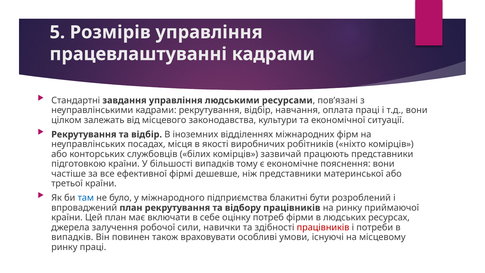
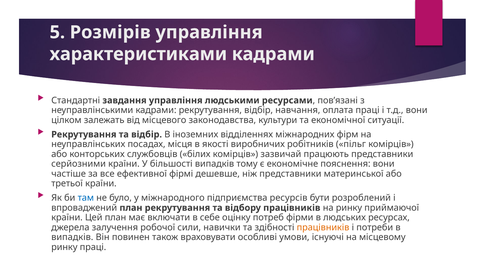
працевлаштуванні: працевлаштуванні -> характеристиками
ніхто: ніхто -> пільг
підготовкою: підготовкою -> серйозними
блакитні: блакитні -> ресурсів
працівників at (323, 227) colour: red -> orange
